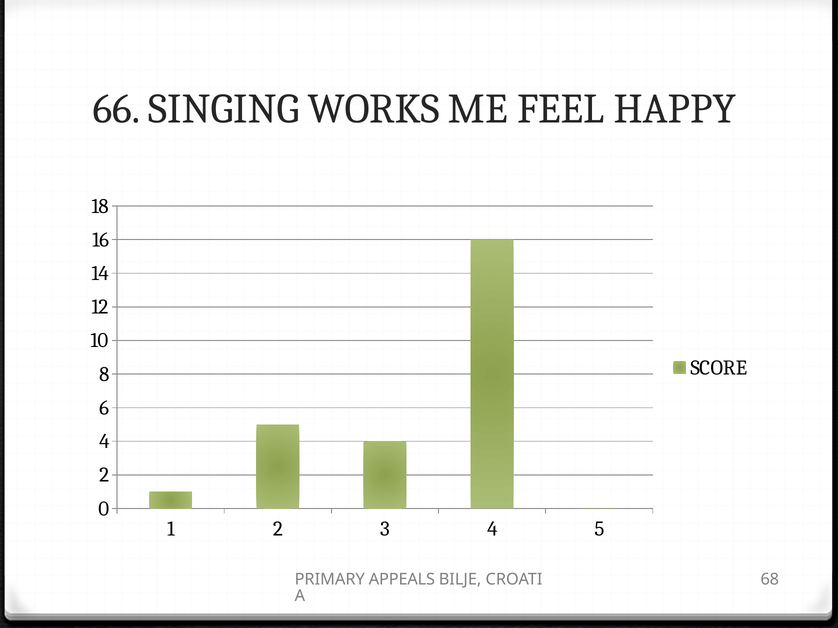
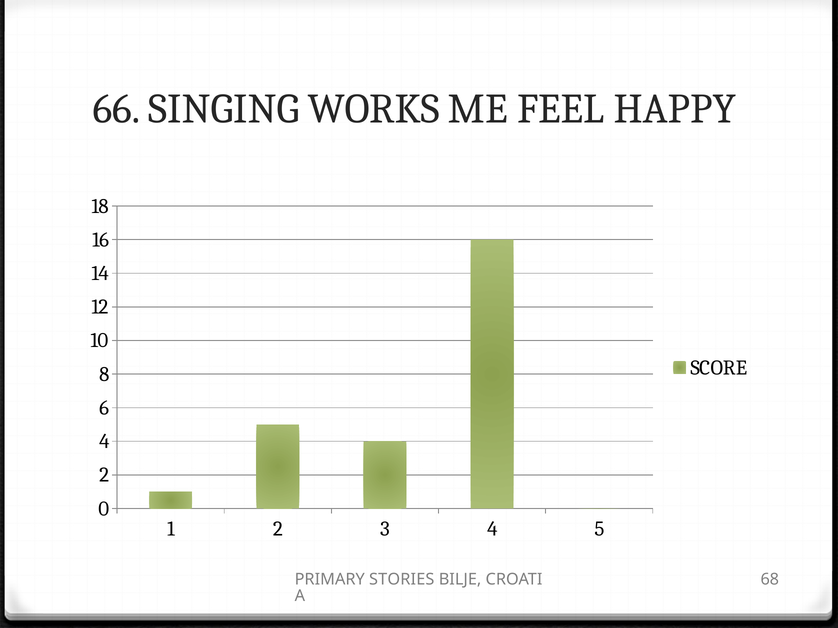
APPEALS: APPEALS -> STORIES
